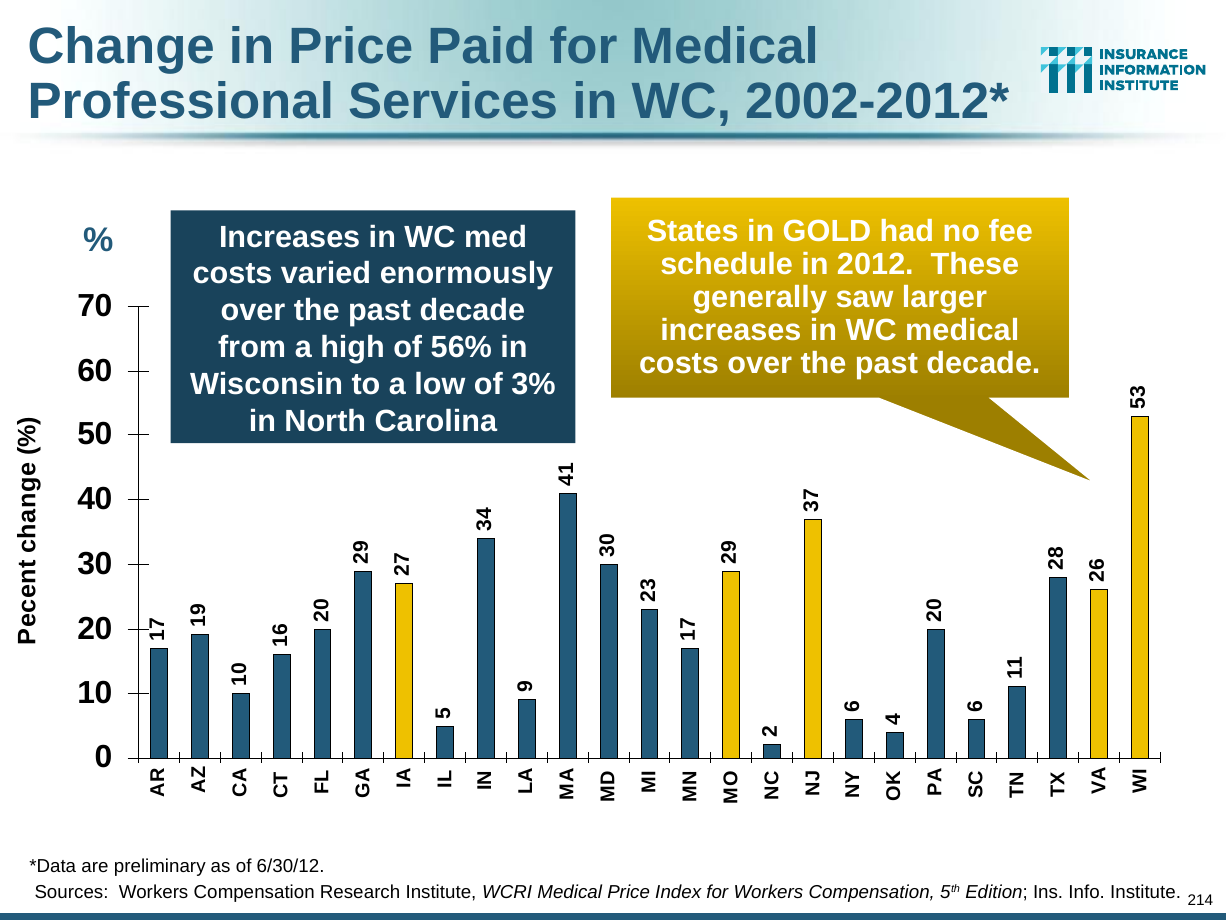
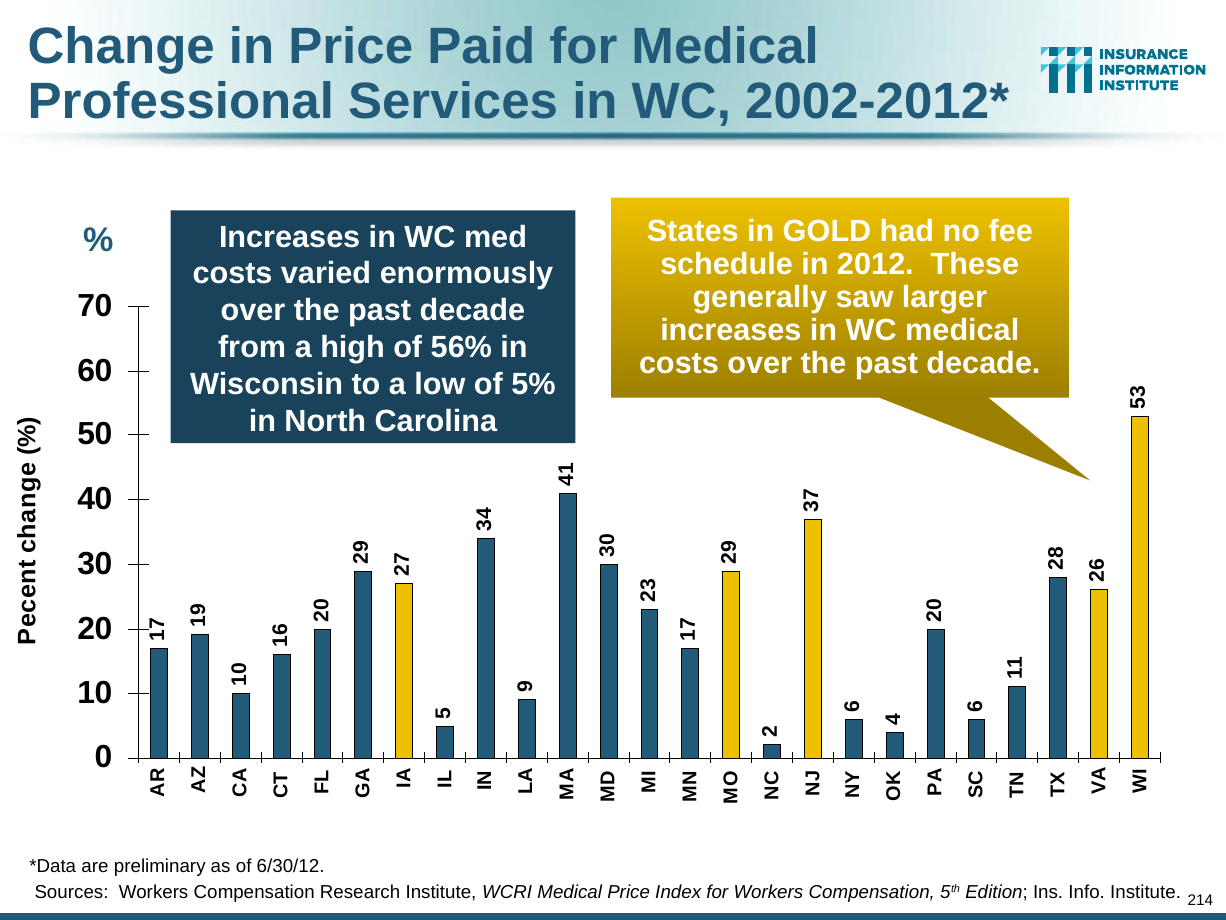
3%: 3% -> 5%
